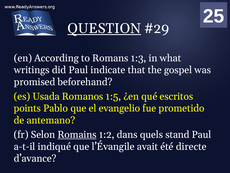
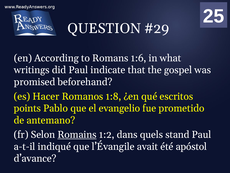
QUESTION underline: present -> none
1:3: 1:3 -> 1:6
Usada: Usada -> Hacer
1:5: 1:5 -> 1:8
directe: directe -> apóstol
